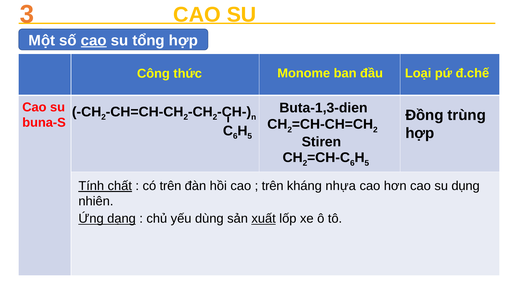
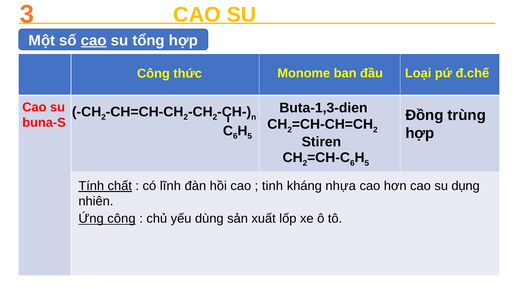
có trên: trên -> lĩnh
trên at (273, 186): trên -> tinh
Ứng dạng: dạng -> công
xuất underline: present -> none
